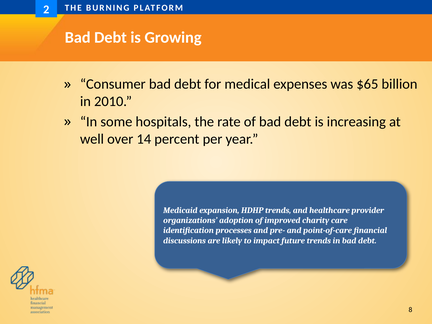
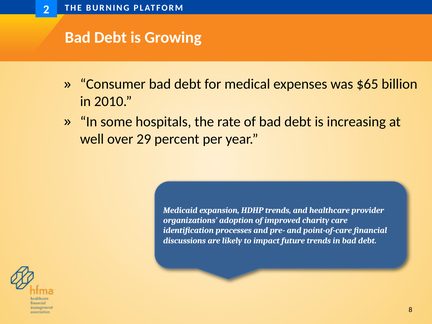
14: 14 -> 29
